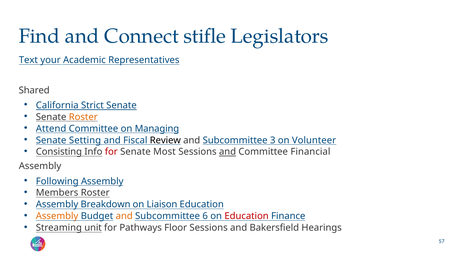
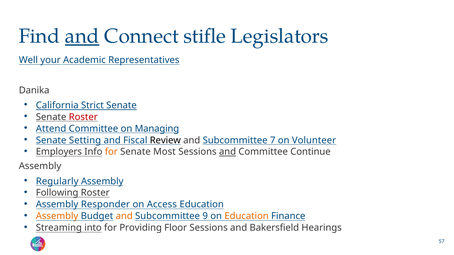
and at (82, 36) underline: none -> present
Text: Text -> Well
Shared: Shared -> Danika
Roster at (83, 117) colour: orange -> red
3: 3 -> 7
Consisting: Consisting -> Employers
for at (111, 152) colour: red -> orange
Financial: Financial -> Continue
Following: Following -> Regularly
Members: Members -> Following
Breakdown: Breakdown -> Responder
Liaison: Liaison -> Access
6: 6 -> 9
Education at (247, 216) colour: red -> orange
unit: unit -> into
Pathways: Pathways -> Providing
